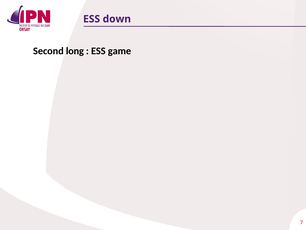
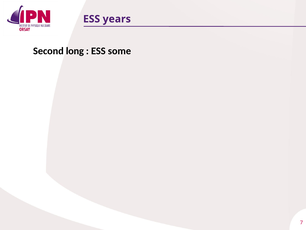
down: down -> years
game: game -> some
